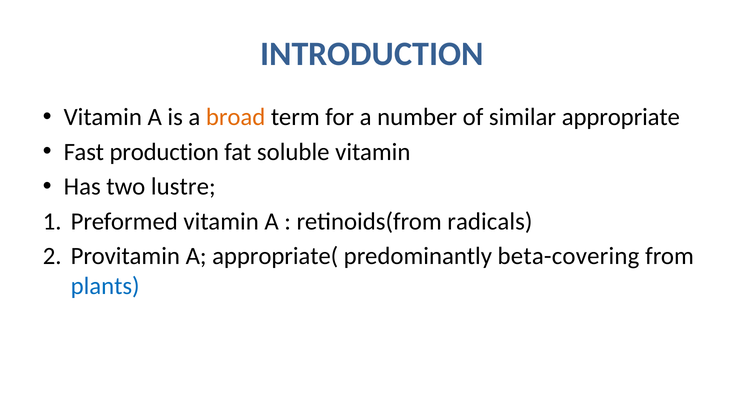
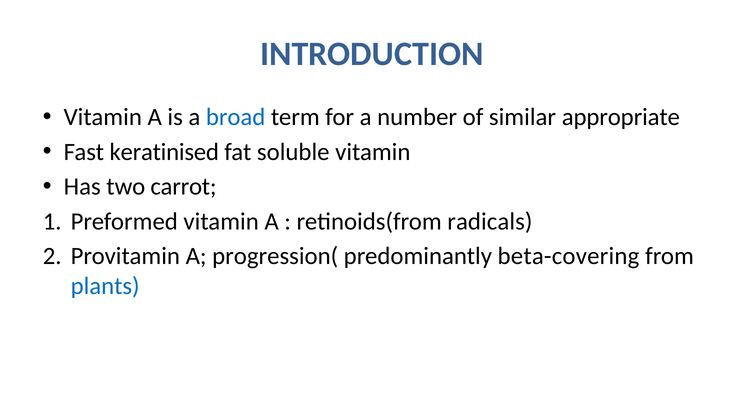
broad colour: orange -> blue
production: production -> keratinised
lustre: lustre -> carrot
appropriate(: appropriate( -> progression(
